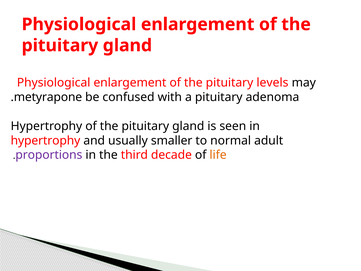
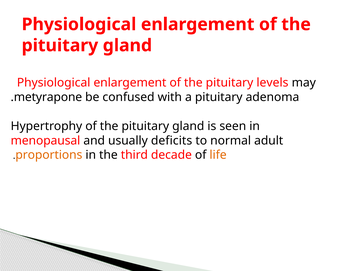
hypertrophy at (45, 140): hypertrophy -> menopausal
smaller: smaller -> deficits
proportions colour: purple -> orange
